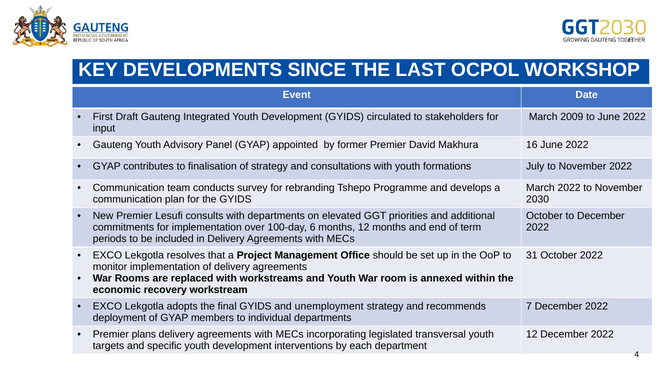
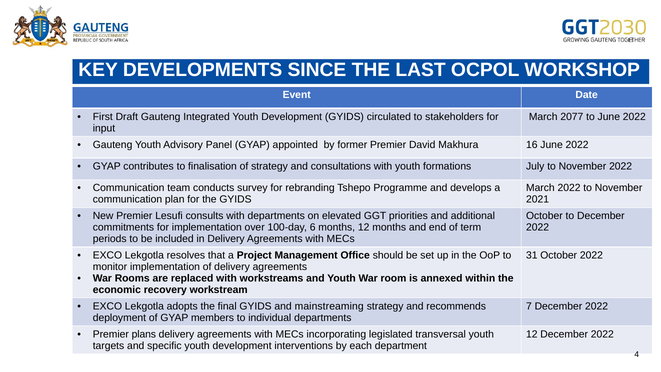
2009: 2009 -> 2077
2030: 2030 -> 2021
unemployment: unemployment -> mainstreaming
